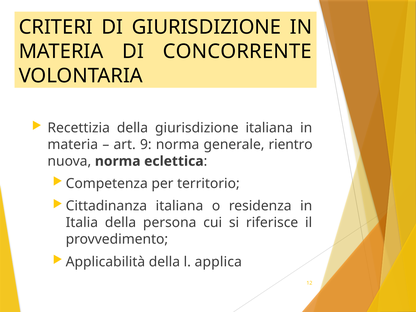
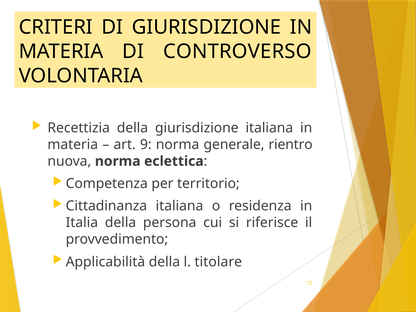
CONCORRENTE: CONCORRENTE -> CONTROVERSO
applica: applica -> titolare
